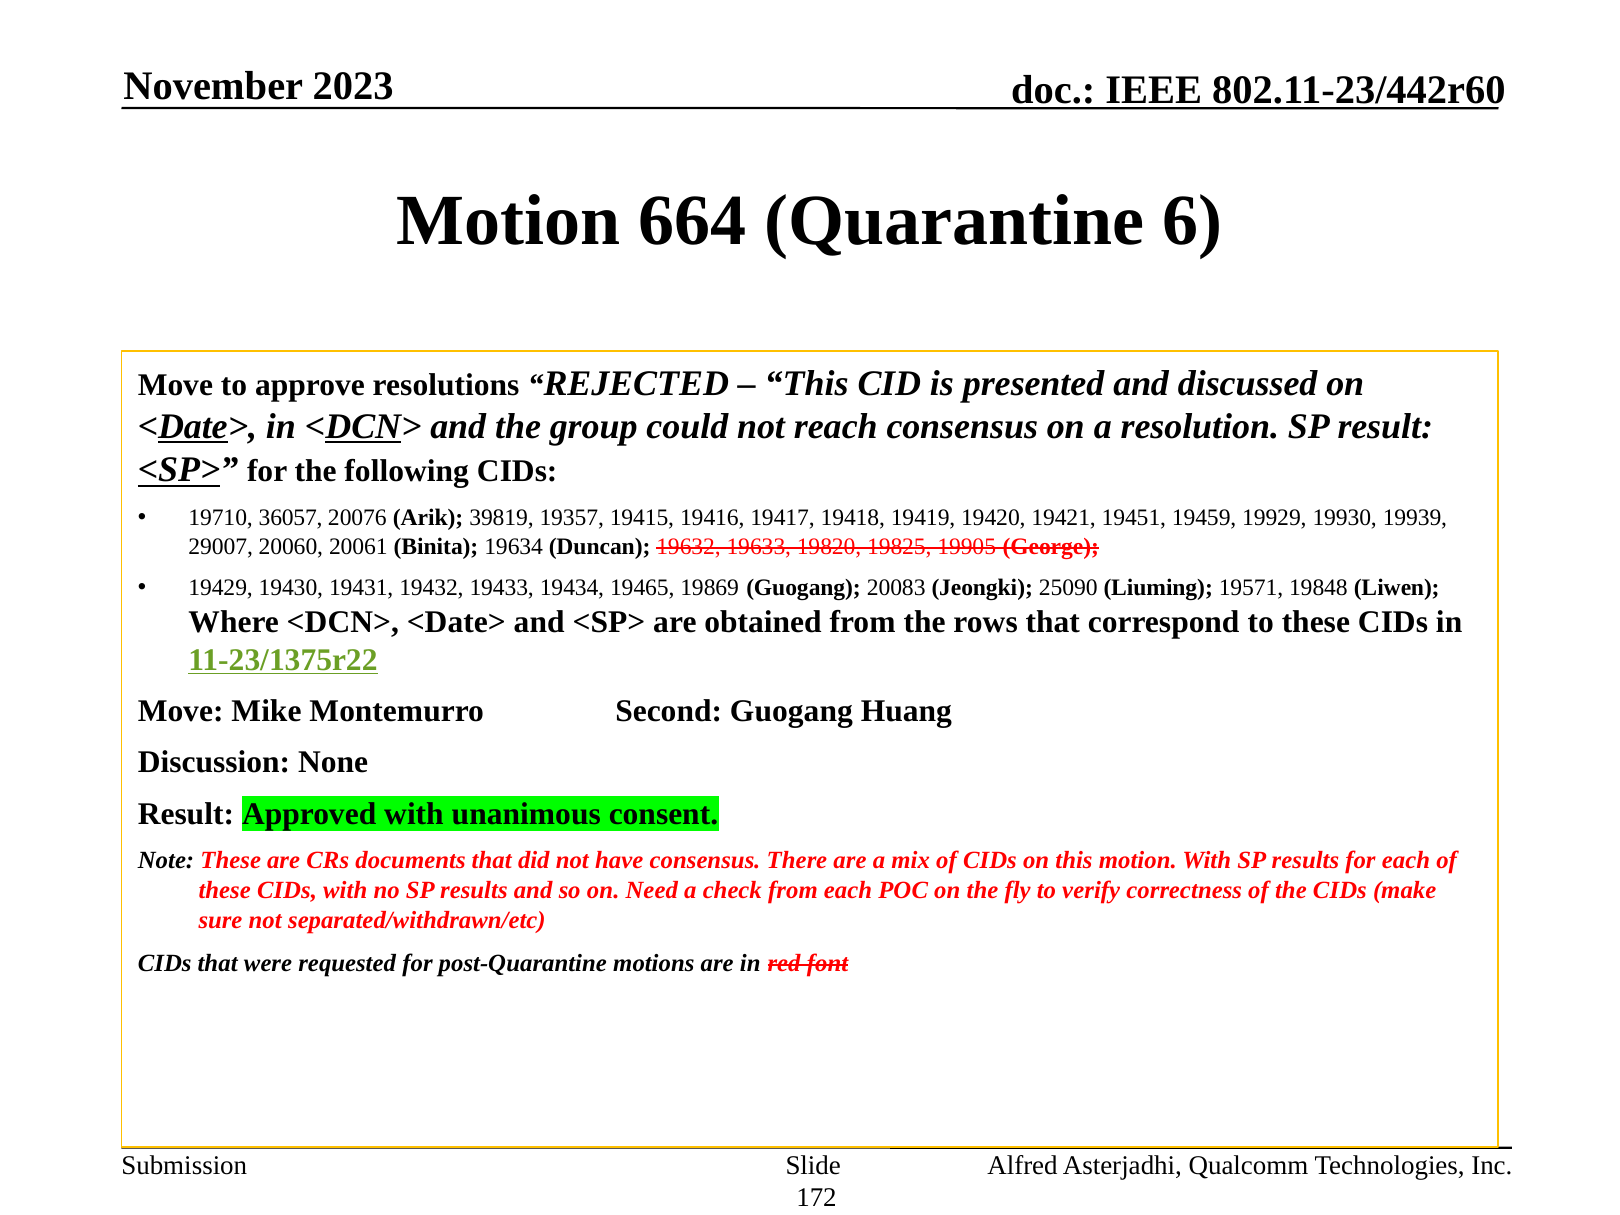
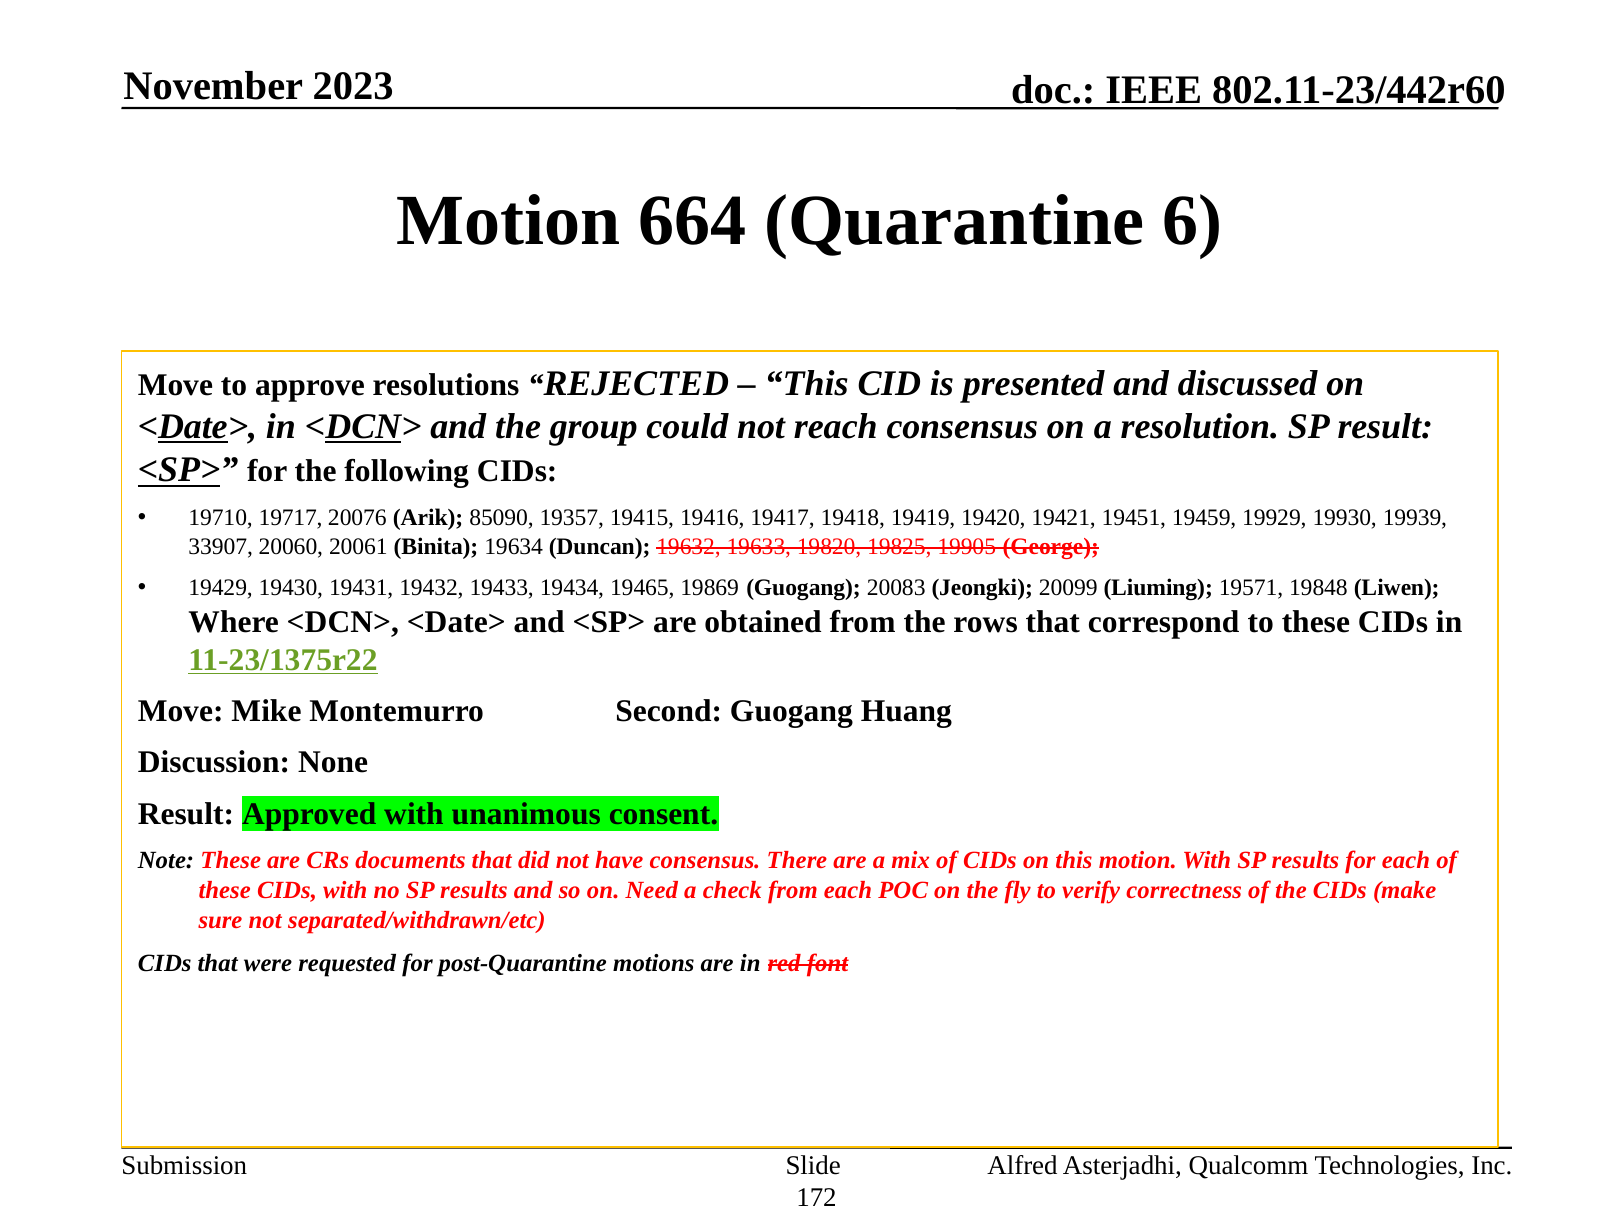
36057: 36057 -> 19717
39819: 39819 -> 85090
29007: 29007 -> 33907
25090: 25090 -> 20099
